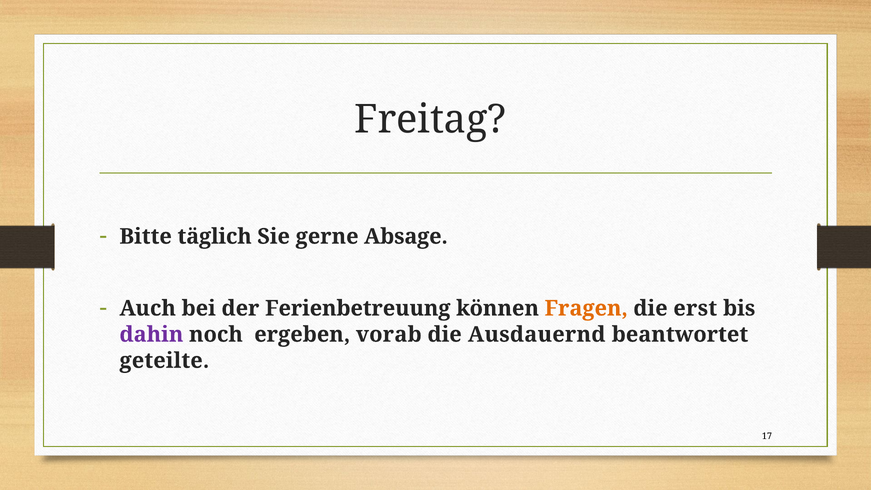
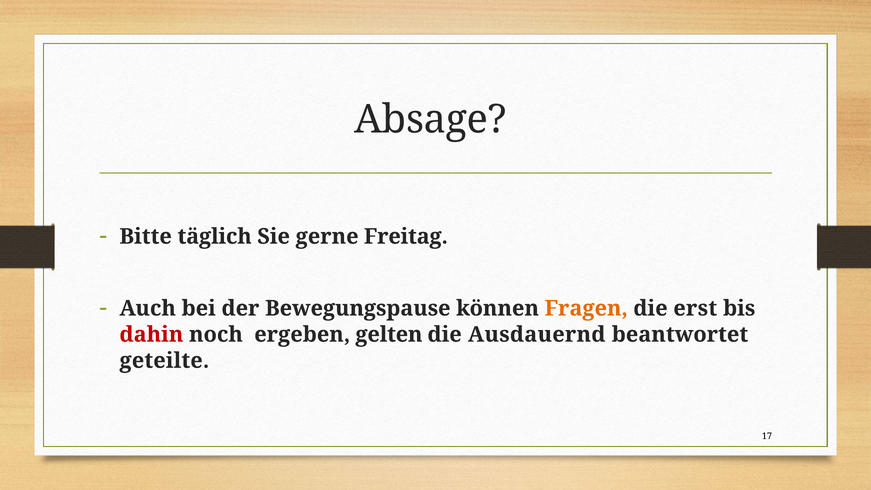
Freitag: Freitag -> Absage
Absage: Absage -> Freitag
Ferienbetreuung: Ferienbetreuung -> Bewegungspause
dahin colour: purple -> red
vorab: vorab -> gelten
